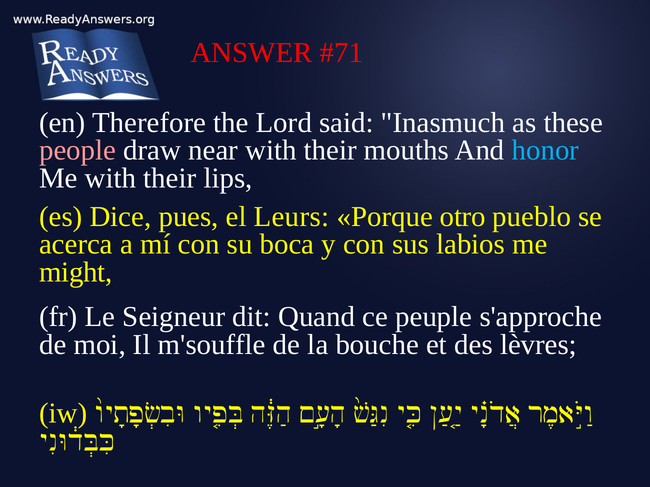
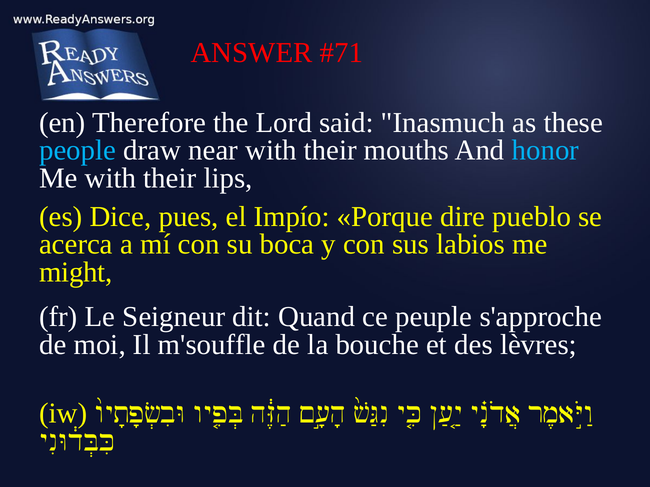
people colour: pink -> light blue
Leurs: Leurs -> Impío
otro: otro -> dire
